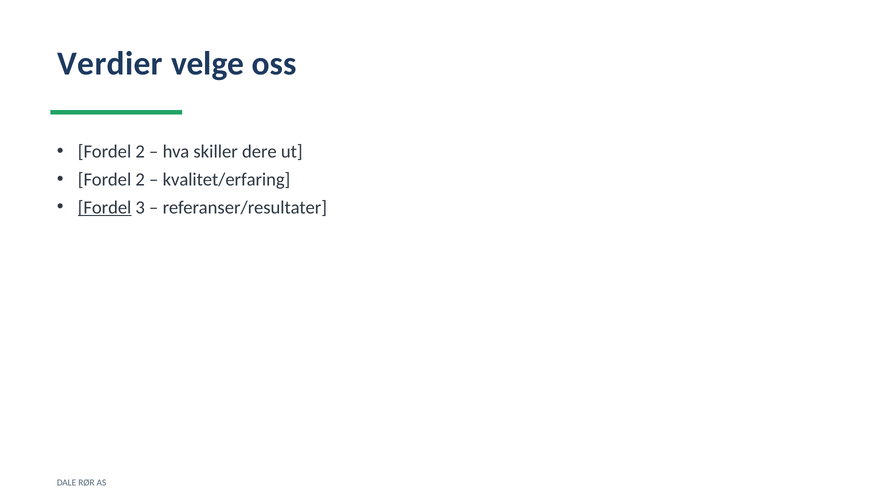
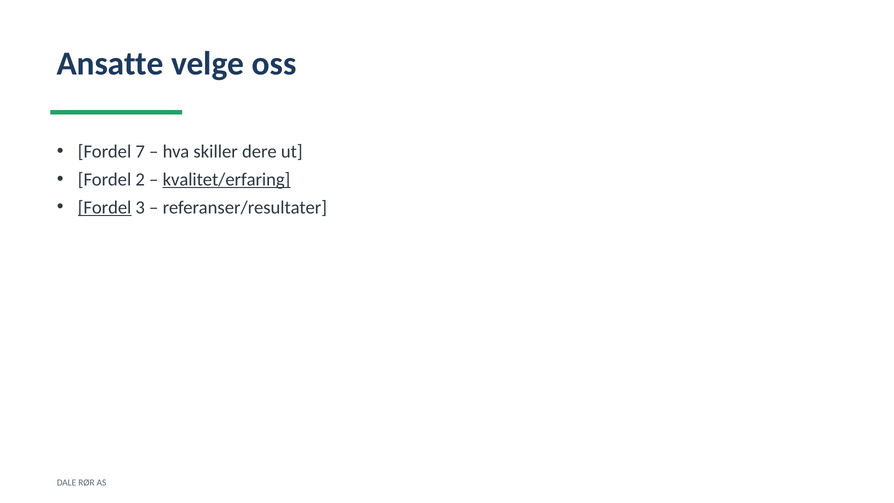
Verdier: Verdier -> Ansatte
2 at (140, 151): 2 -> 7
kvalitet/erfaring underline: none -> present
